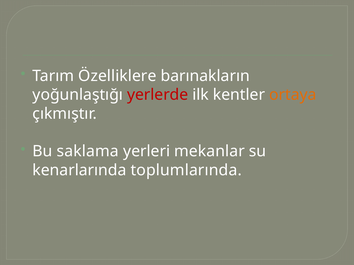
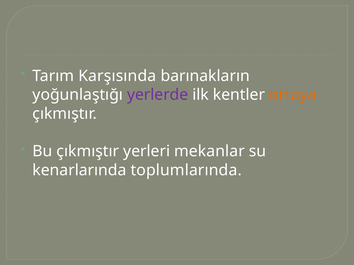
Özelliklere: Özelliklere -> Karşısında
yerlerde colour: red -> purple
Bu saklama: saklama -> çıkmıştır
